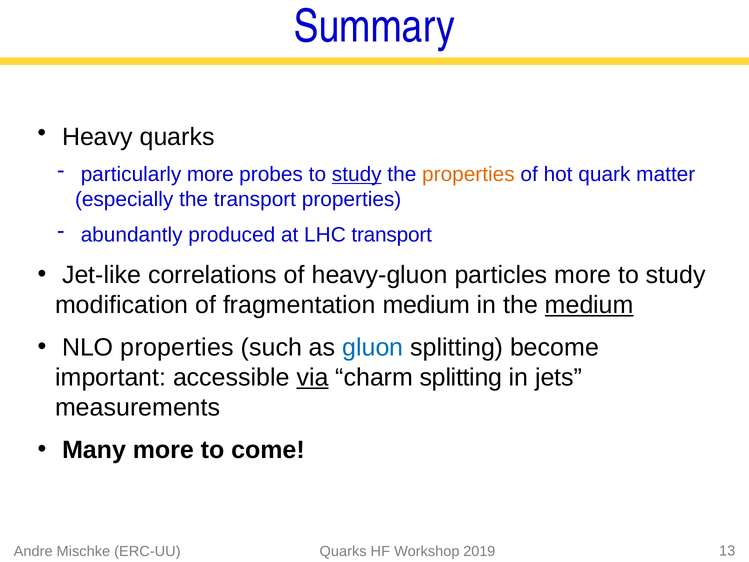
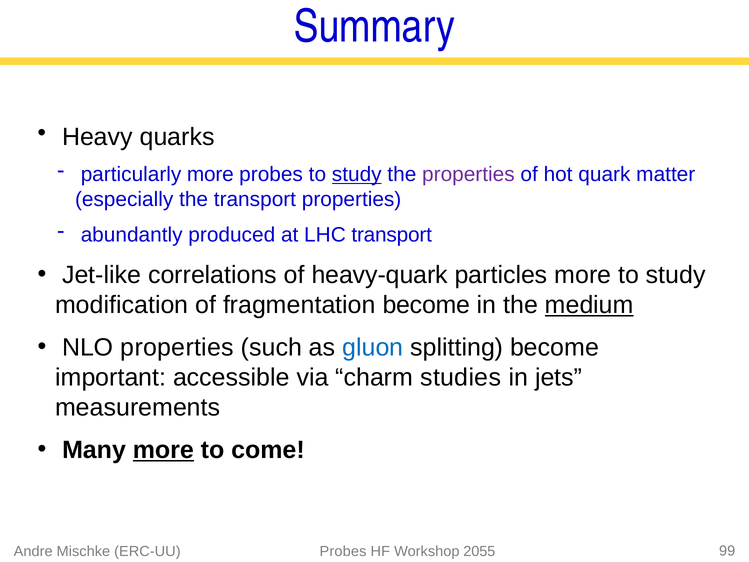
properties at (468, 174) colour: orange -> purple
heavy-gluon: heavy-gluon -> heavy-quark
fragmentation medium: medium -> become
via underline: present -> none
charm splitting: splitting -> studies
more at (163, 450) underline: none -> present
Quarks at (343, 551): Quarks -> Probes
2019: 2019 -> 2055
13: 13 -> 99
